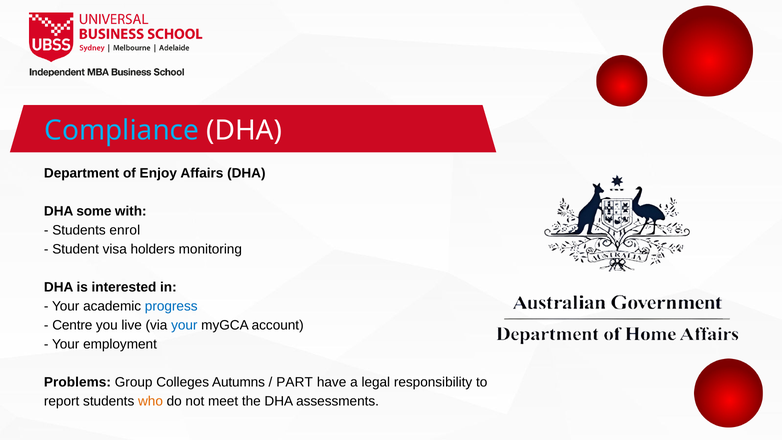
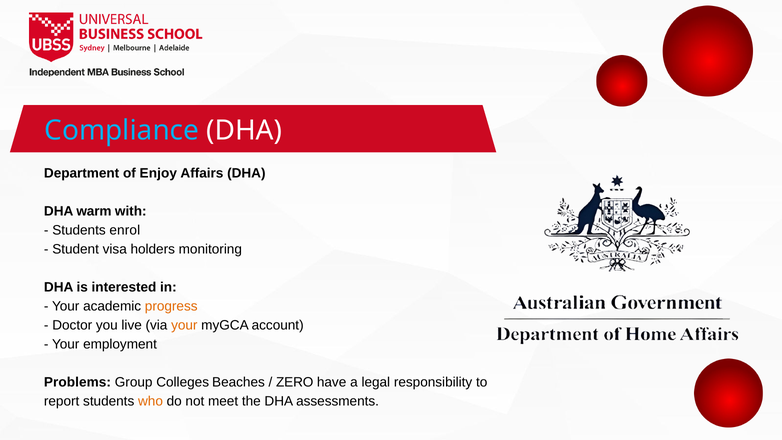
some: some -> warm
progress colour: blue -> orange
Centre: Centre -> Doctor
your at (184, 325) colour: blue -> orange
Autumns: Autumns -> Beaches
PART: PART -> ZERO
